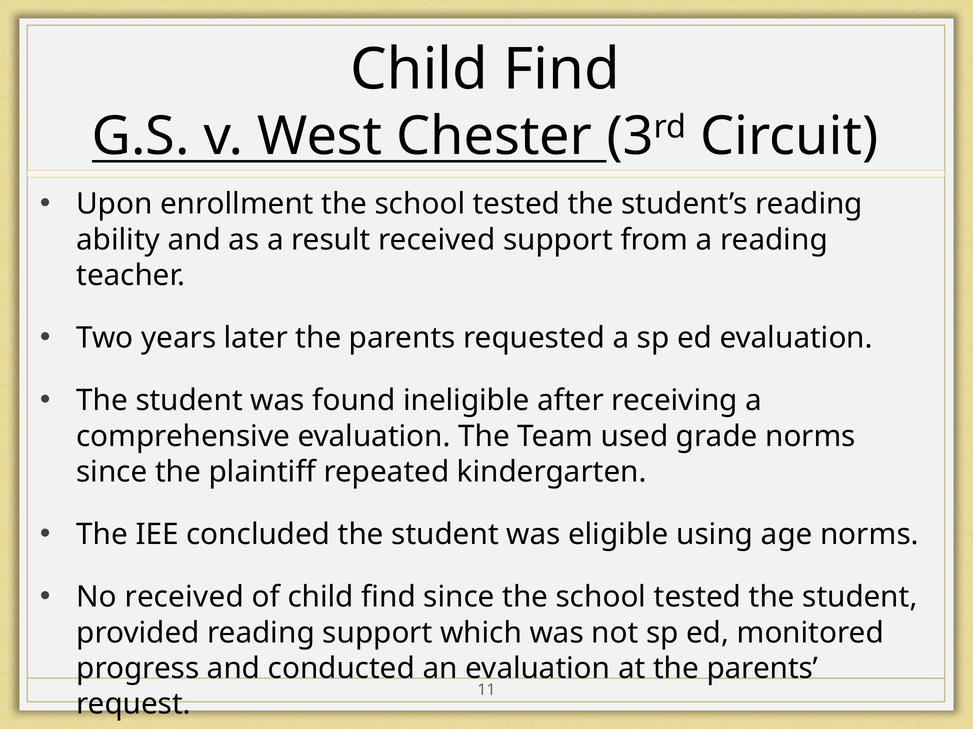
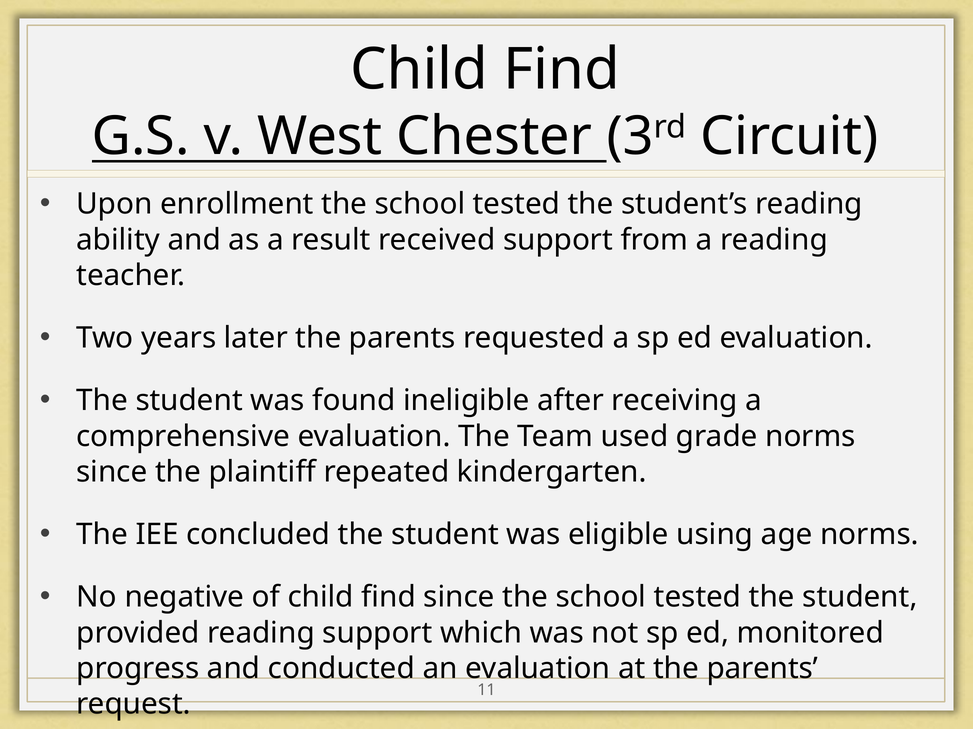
No received: received -> negative
